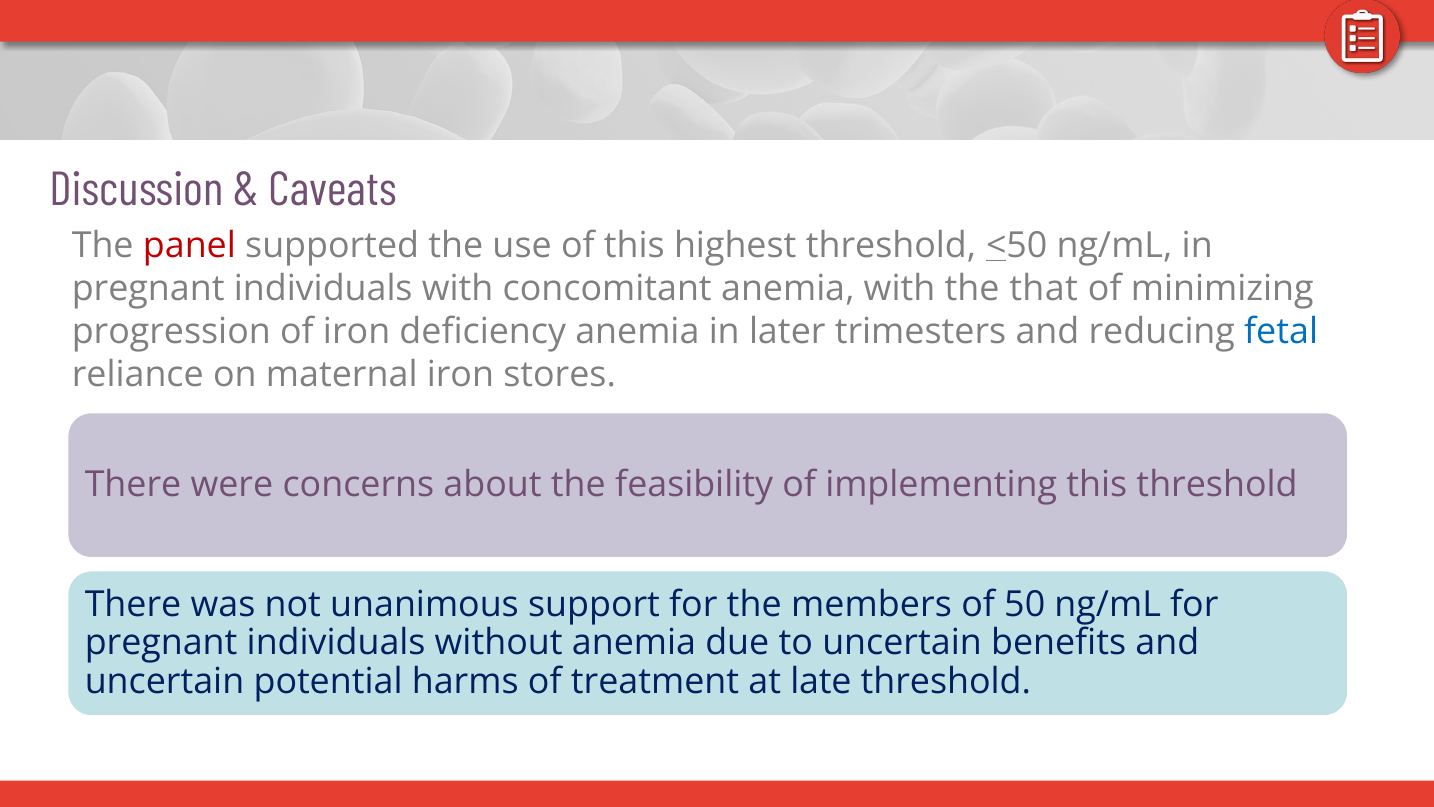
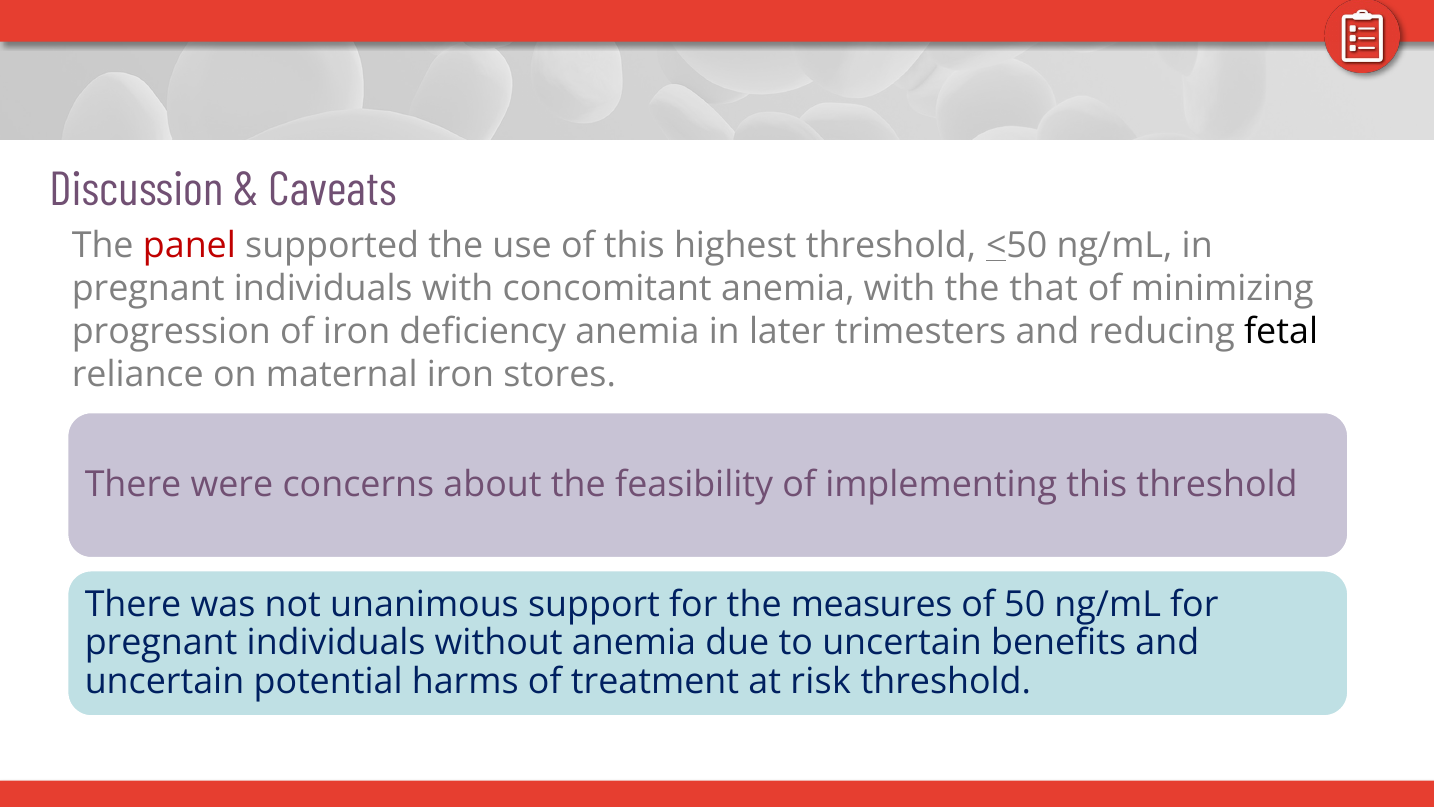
fetal colour: blue -> black
members: members -> measures
late: late -> risk
